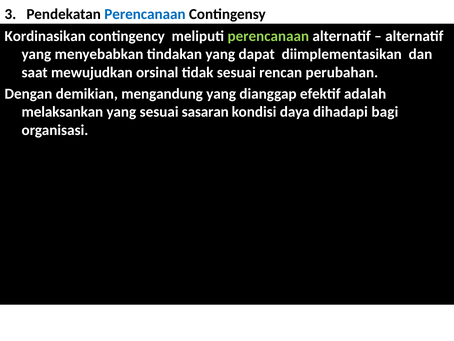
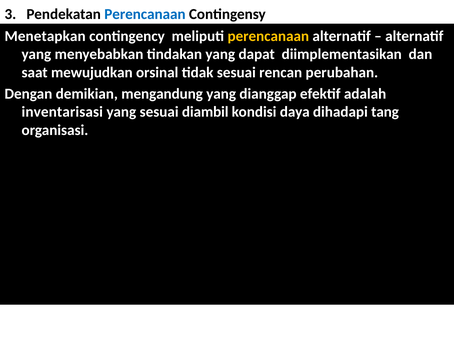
Kordinasikan: Kordinasikan -> Menetapkan
perencanaan at (268, 36) colour: light green -> yellow
melaksankan: melaksankan -> inventarisasi
sasaran: sasaran -> diambil
bagi: bagi -> tang
